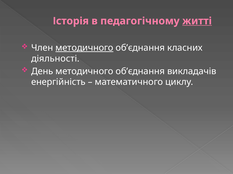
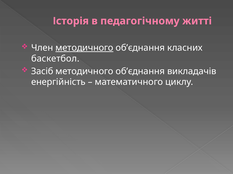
житті underline: present -> none
діяльності: діяльності -> баскетбол
День: День -> Засіб
